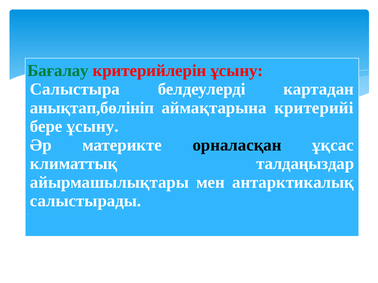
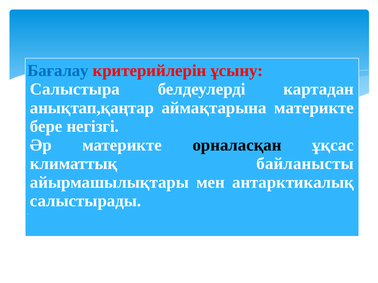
Бағалау colour: green -> blue
анықтап,бөлініп: анықтап,бөлініп -> анықтап,қаңтар
аймақтарына критерийі: критерийі -> материкте
бере ұсыну: ұсыну -> негізгі
талдаңыздар: талдаңыздар -> байланысты
